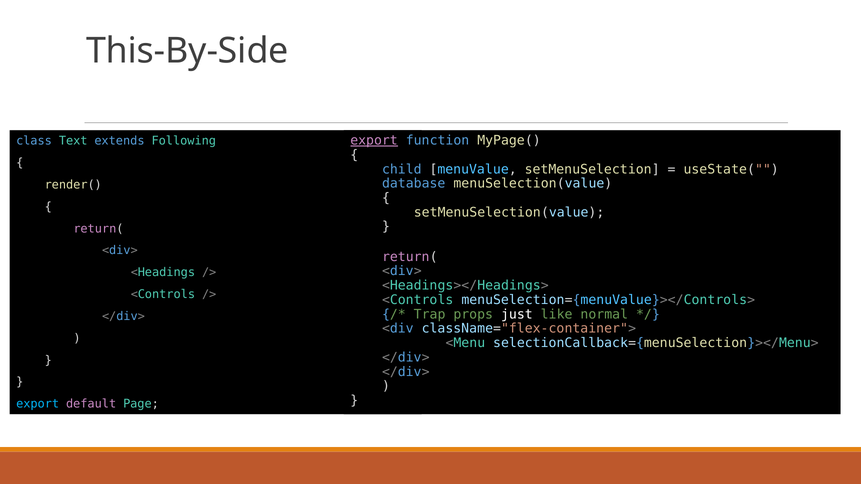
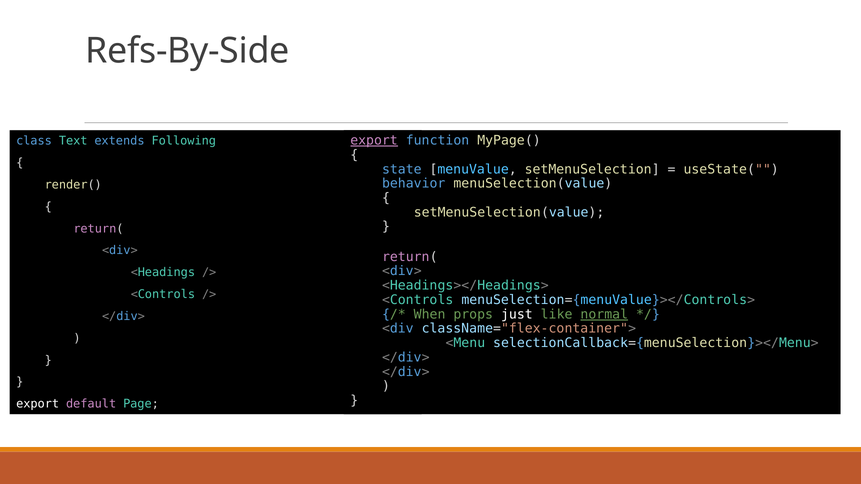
This-By-Side: This-By-Side -> Refs-By-Side
child: child -> state
database: database -> behavior
Trap: Trap -> When
normal underline: none -> present
export at (38, 404) colour: light blue -> white
